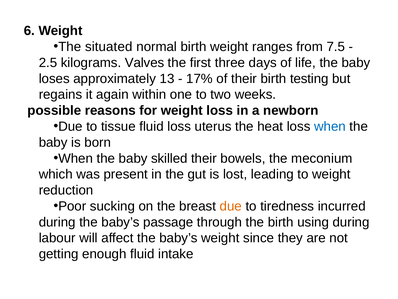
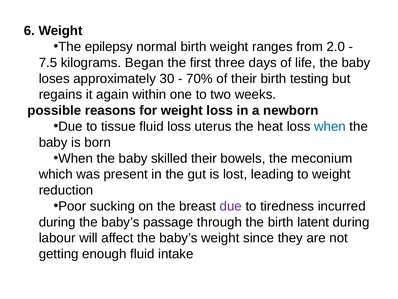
situated: situated -> epilepsy
7.5: 7.5 -> 2.0
2.5: 2.5 -> 7.5
Valves: Valves -> Began
13: 13 -> 30
17%: 17% -> 70%
due at (231, 206) colour: orange -> purple
using: using -> latent
